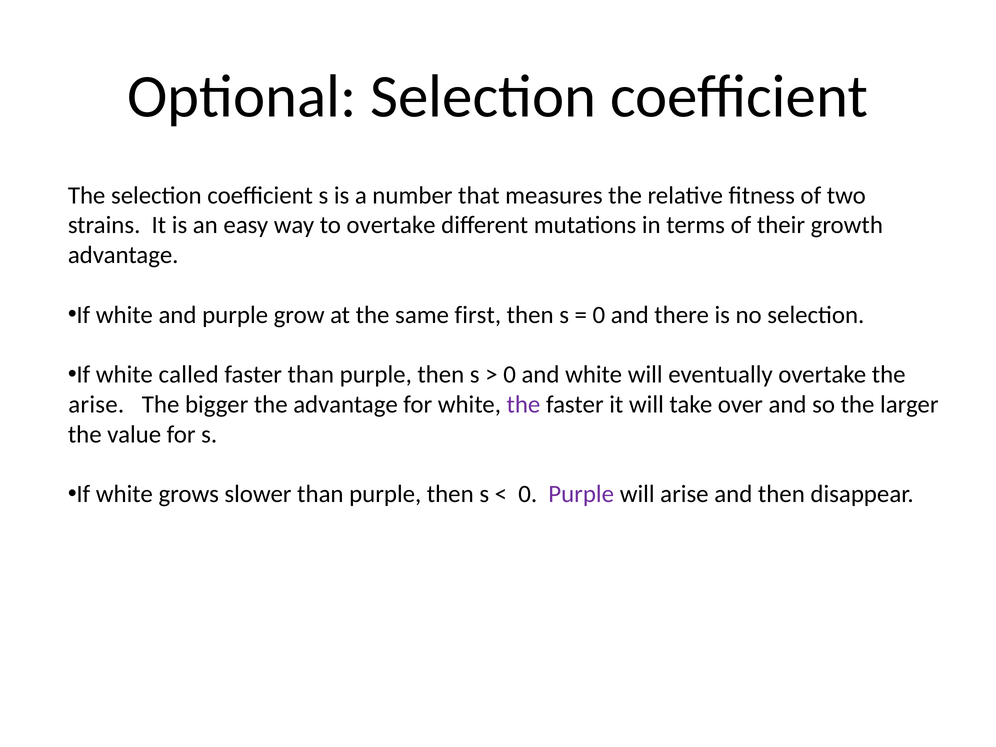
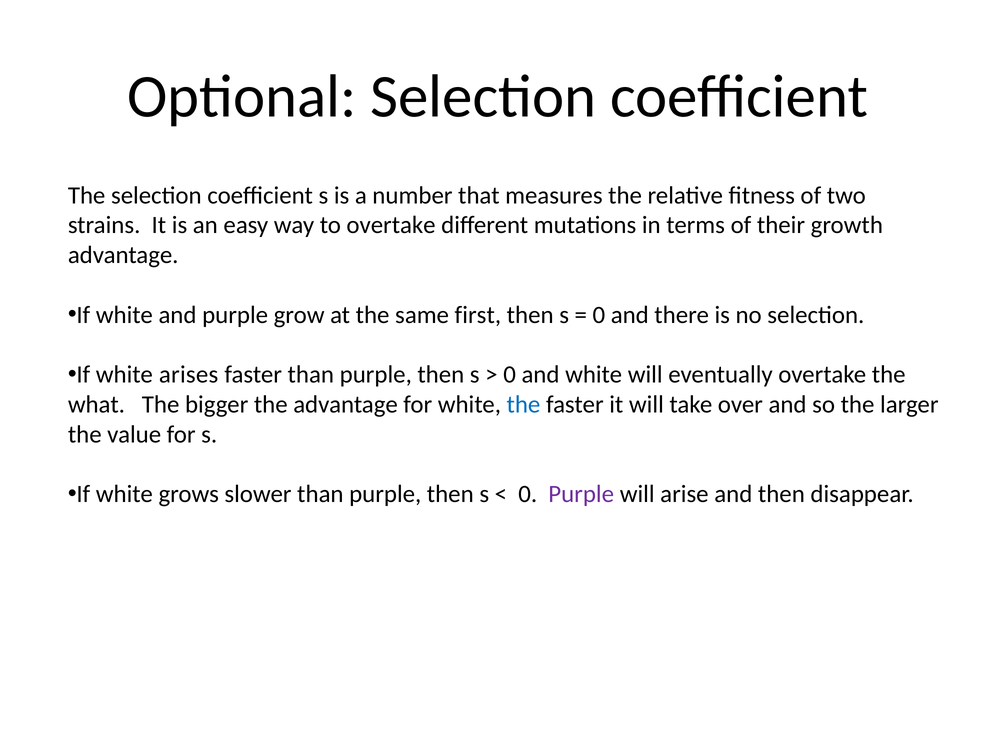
called: called -> arises
arise at (96, 405): arise -> what
the at (523, 405) colour: purple -> blue
